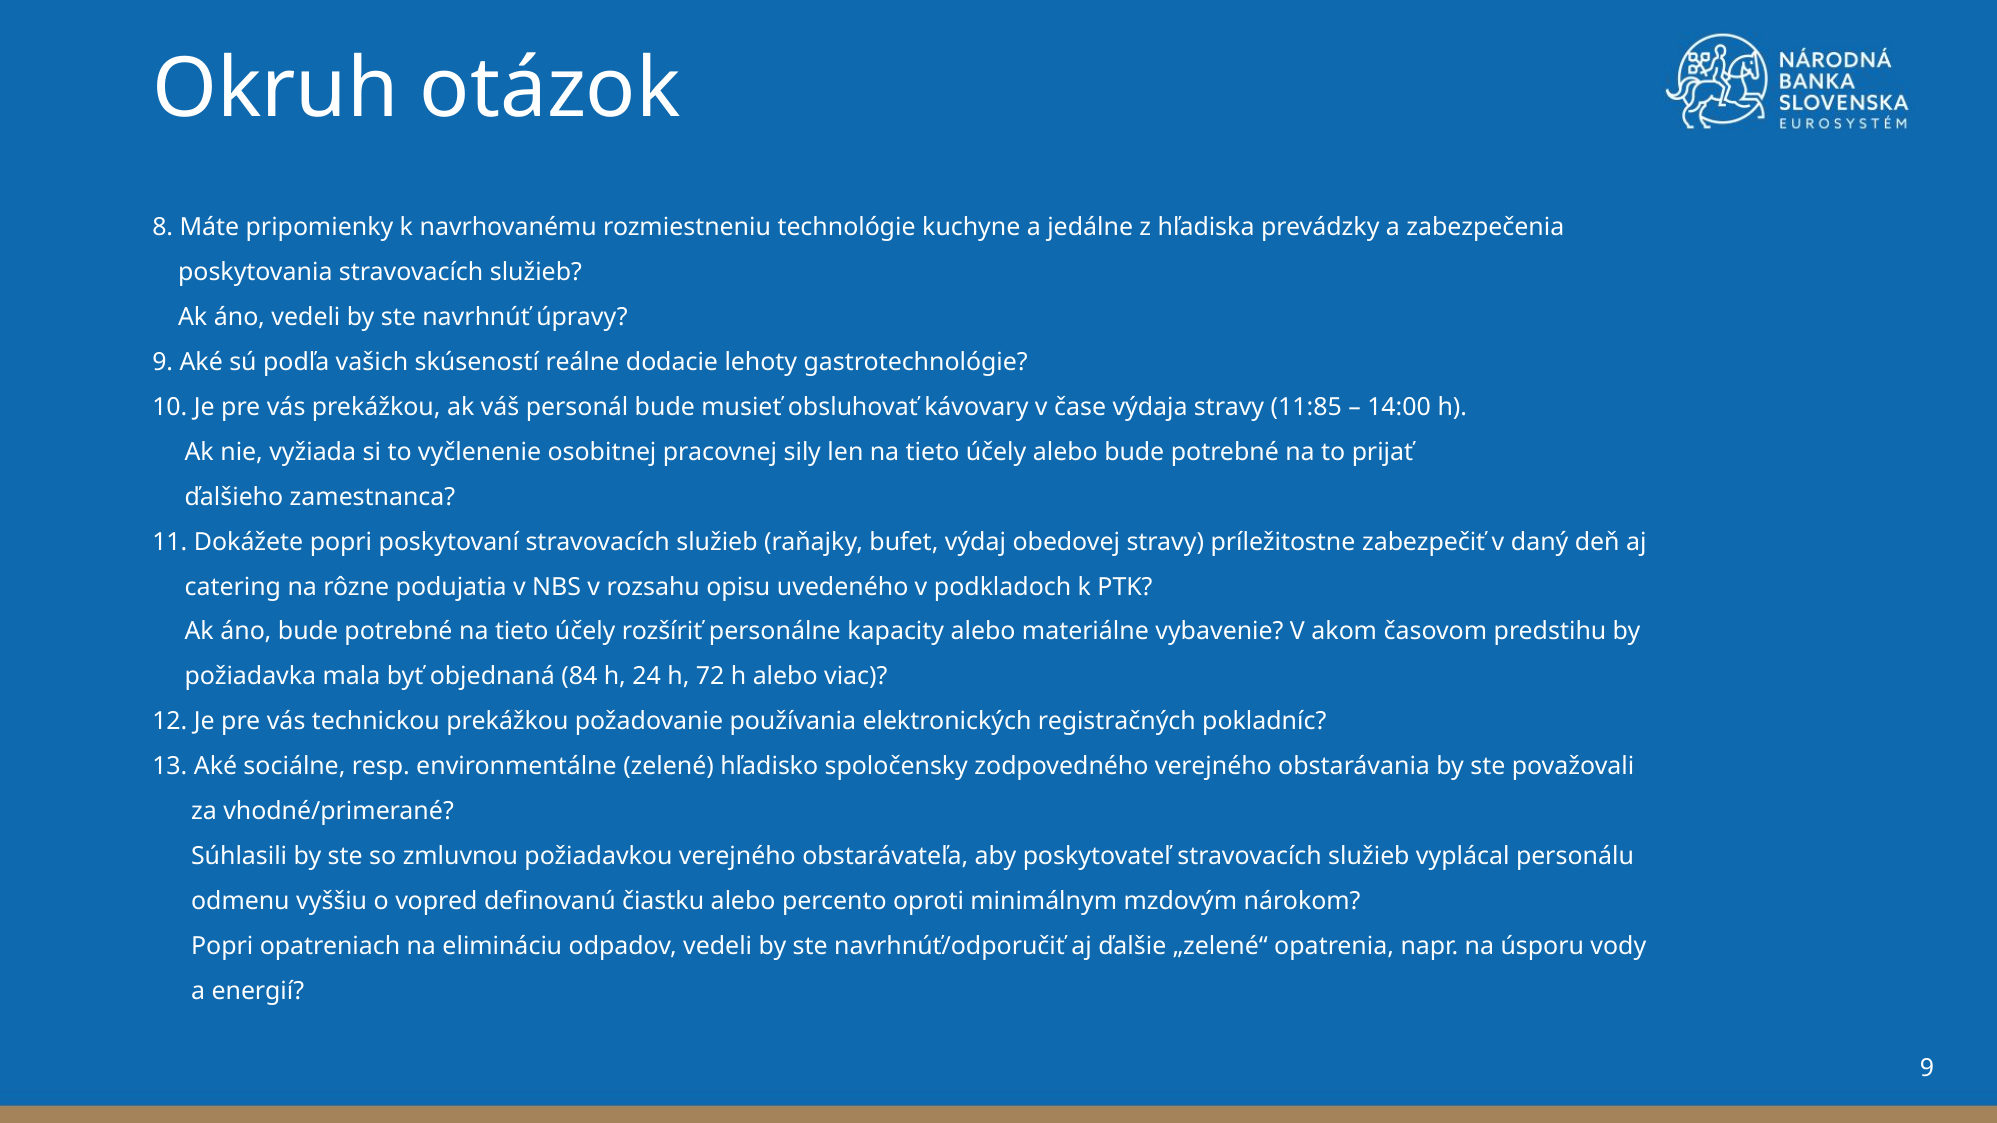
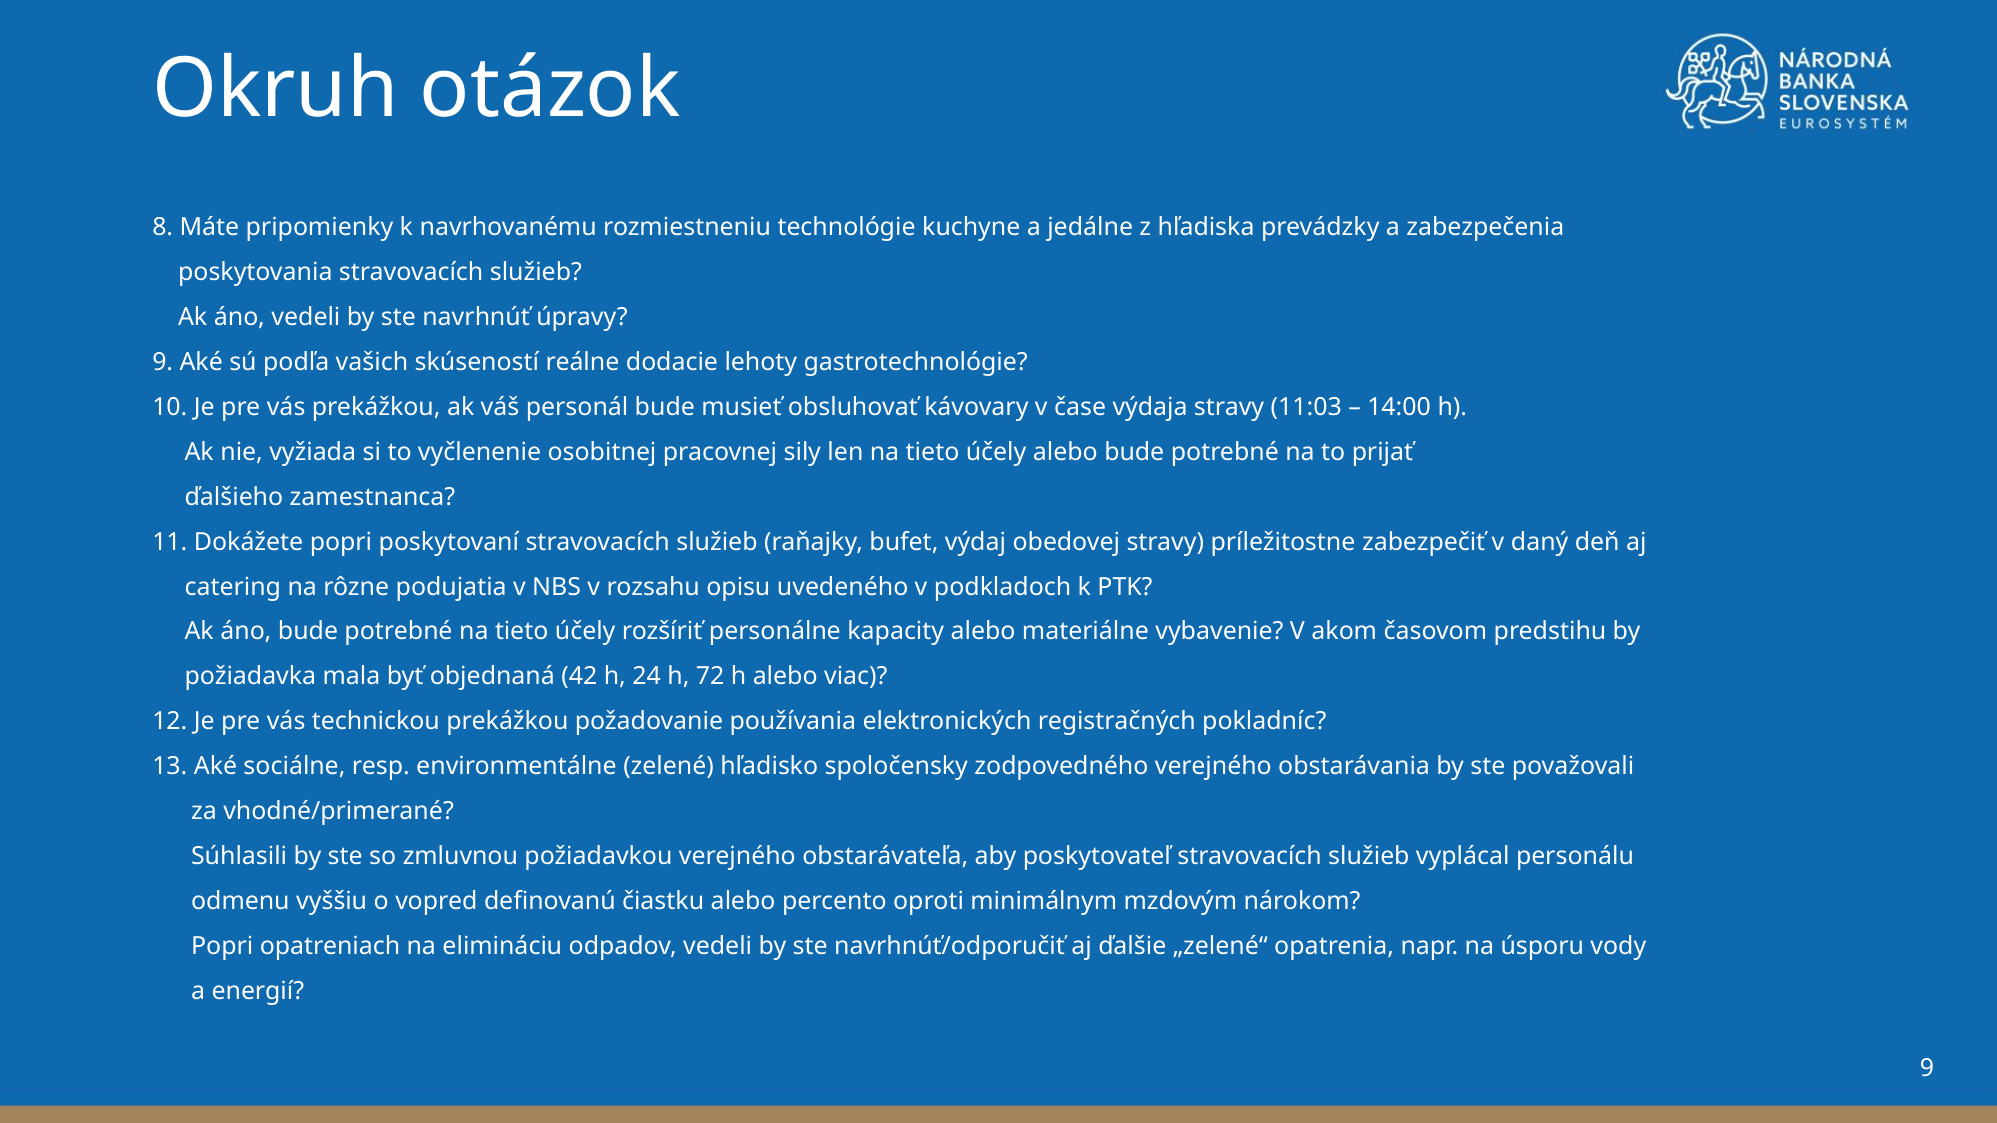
11:85: 11:85 -> 11:03
84: 84 -> 42
